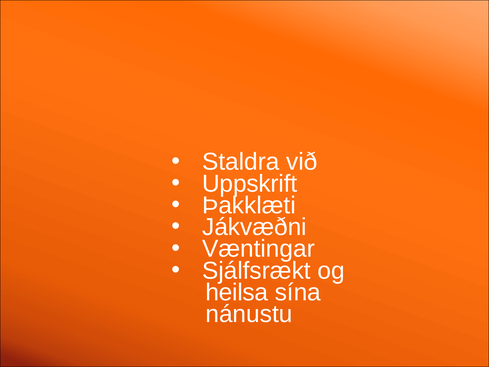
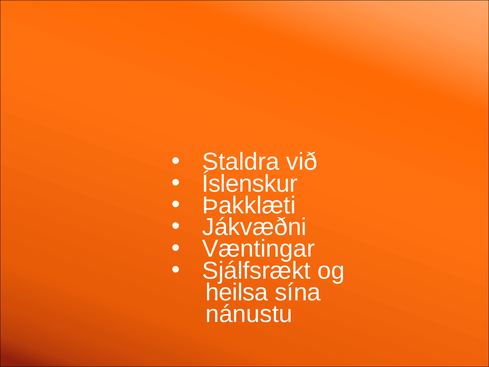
Uppskrift: Uppskrift -> Íslenskur
